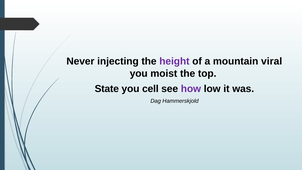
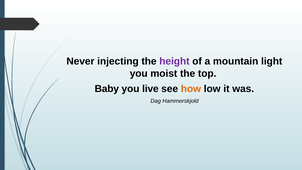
viral: viral -> light
State: State -> Baby
cell: cell -> live
how colour: purple -> orange
